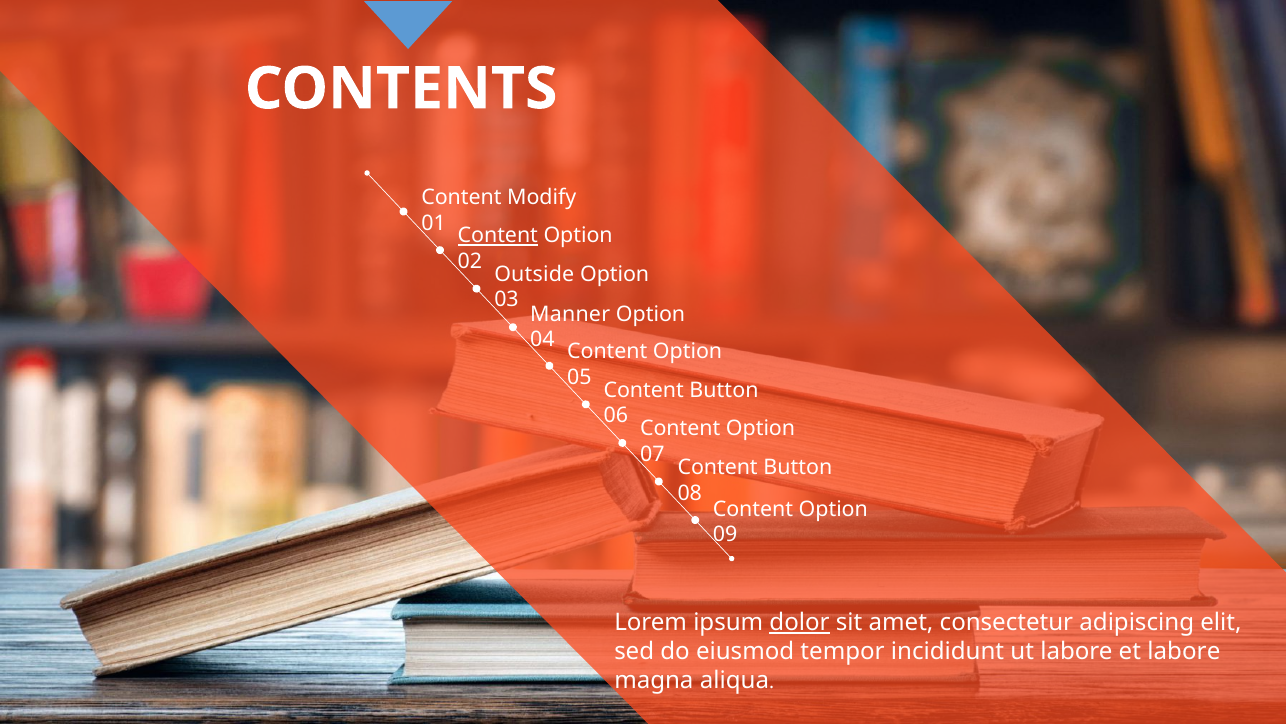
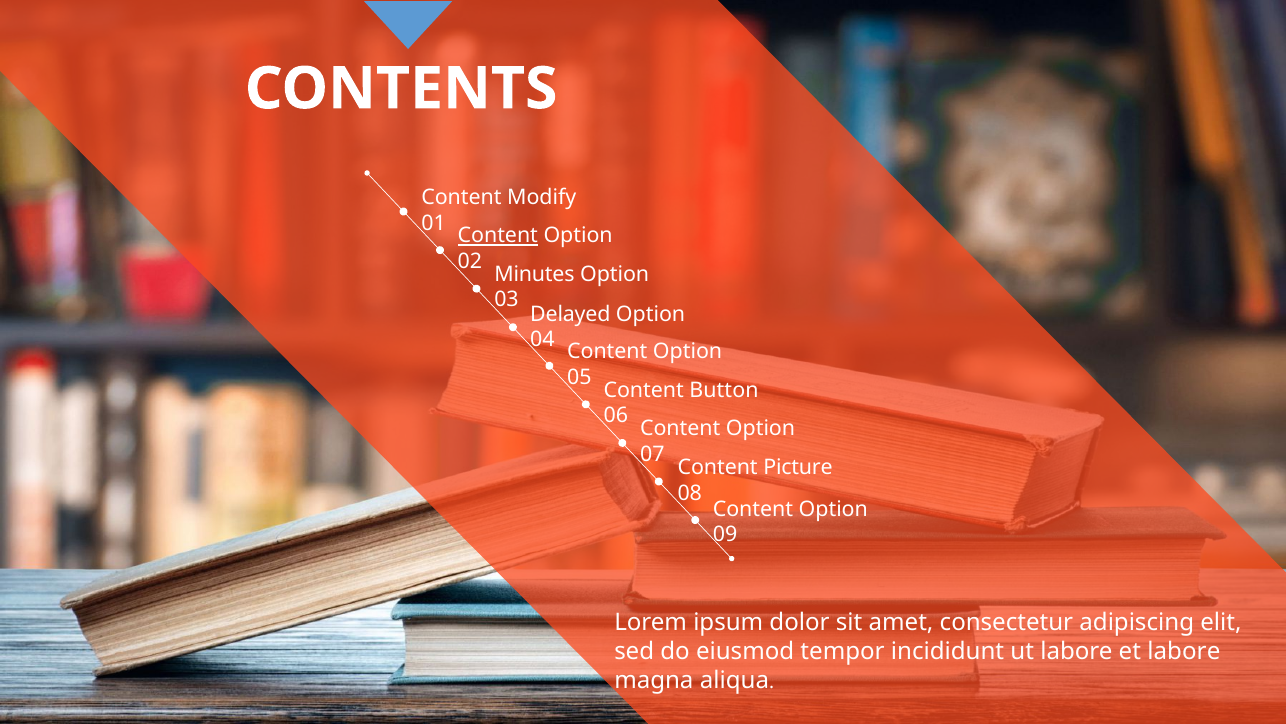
Outside: Outside -> Minutes
Manner: Manner -> Delayed
Button at (798, 467): Button -> Picture
dolor underline: present -> none
